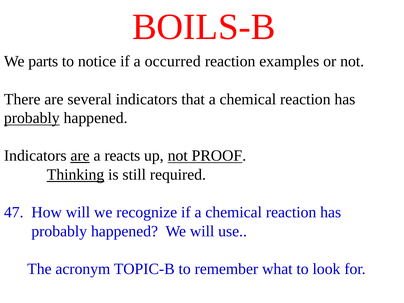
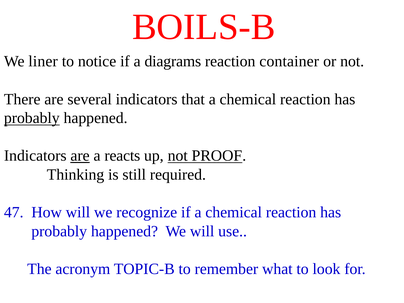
parts: parts -> liner
occurred: occurred -> diagrams
examples: examples -> container
Thinking underline: present -> none
